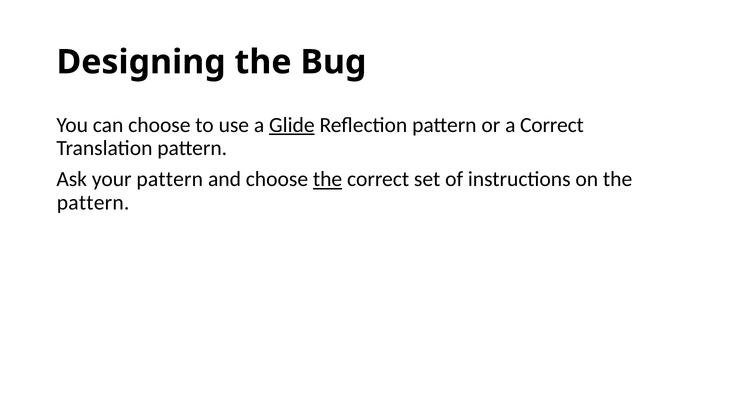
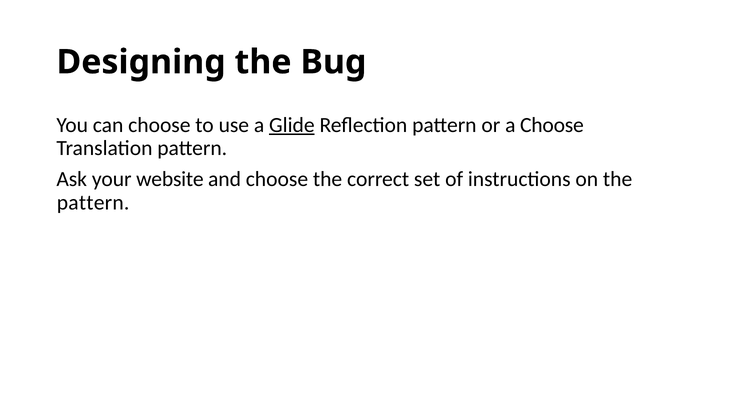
a Correct: Correct -> Choose
your pattern: pattern -> website
the at (328, 179) underline: present -> none
